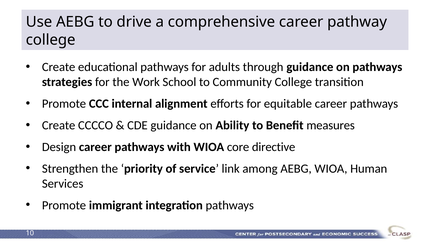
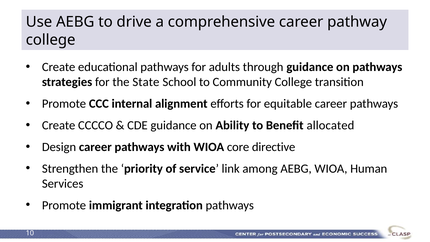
Work: Work -> State
measures: measures -> allocated
